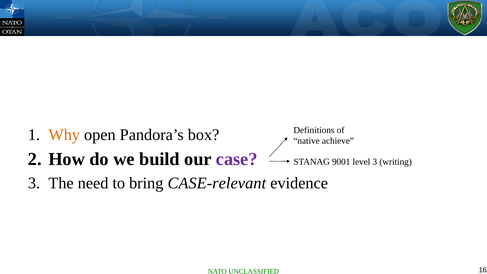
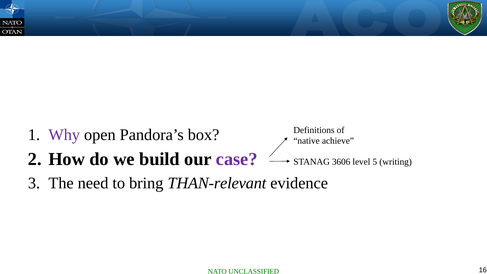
Why colour: orange -> purple
9001: 9001 -> 3606
level 3: 3 -> 5
CASE-relevant: CASE-relevant -> THAN-relevant
